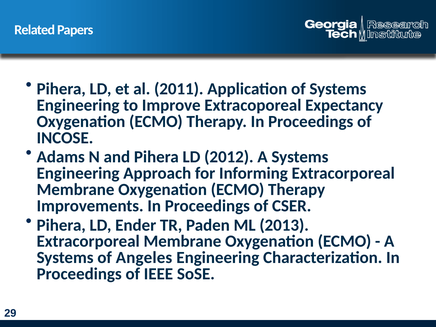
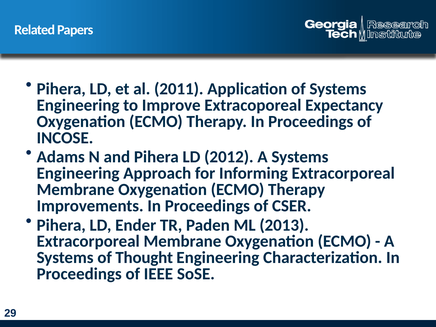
Angeles: Angeles -> Thought
